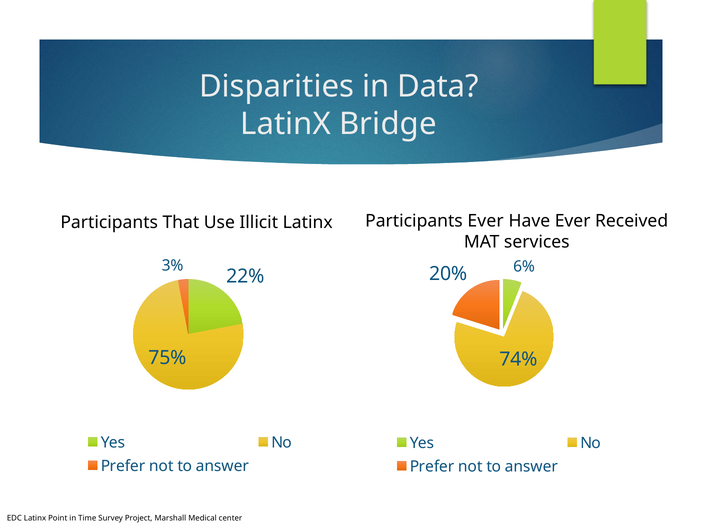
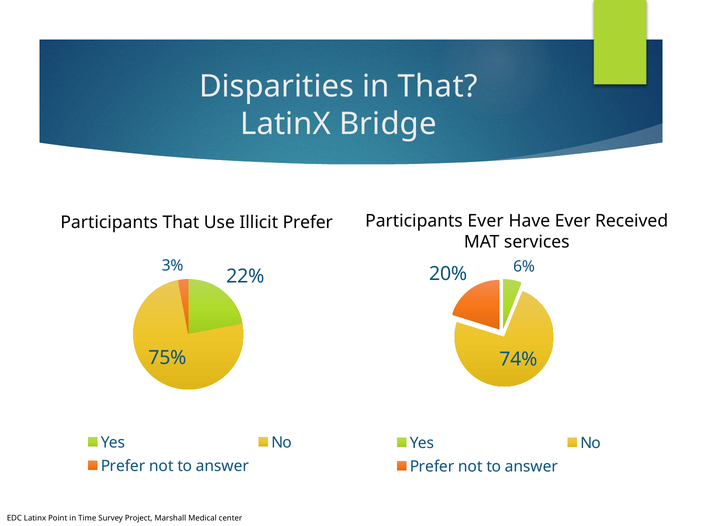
in Data: Data -> That
Illicit Latinx: Latinx -> Prefer
